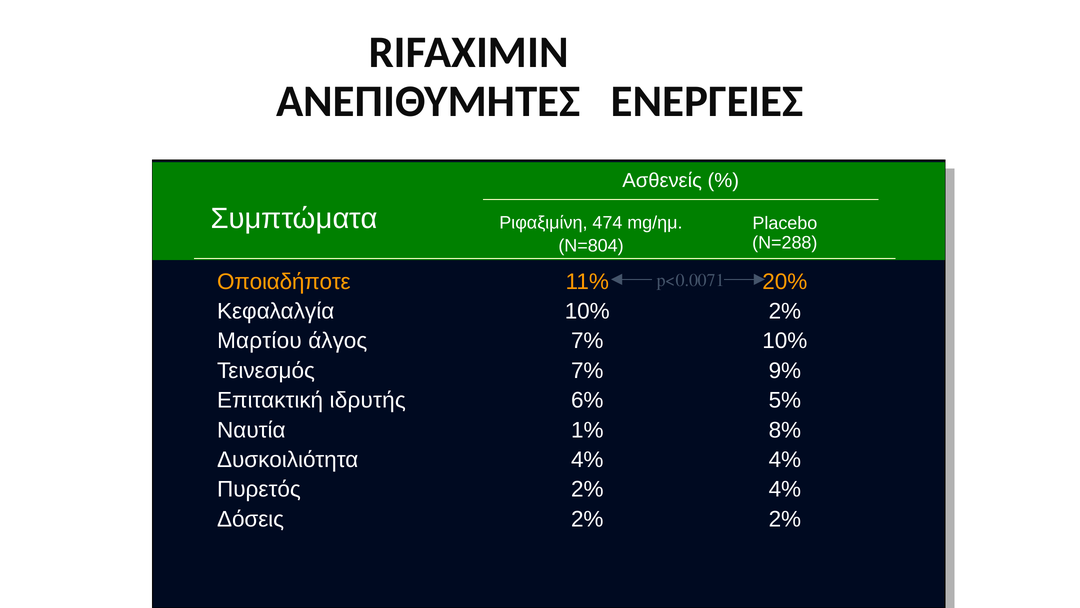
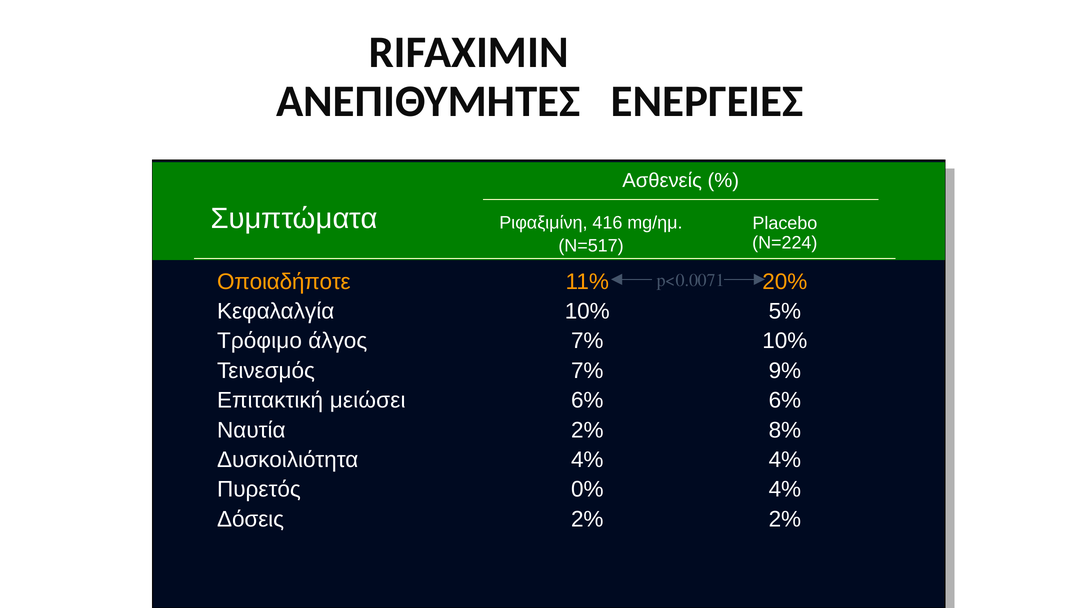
474: 474 -> 416
N=288: N=288 -> N=224
N=804: N=804 -> N=517
2% at (785, 311): 2% -> 5%
Μαρτίου: Μαρτίου -> Τρόφιμο
ιδρυτής: ιδρυτής -> μειώσει
5% at (785, 400): 5% -> 6%
1% at (587, 430): 1% -> 2%
2% at (587, 489): 2% -> 0%
